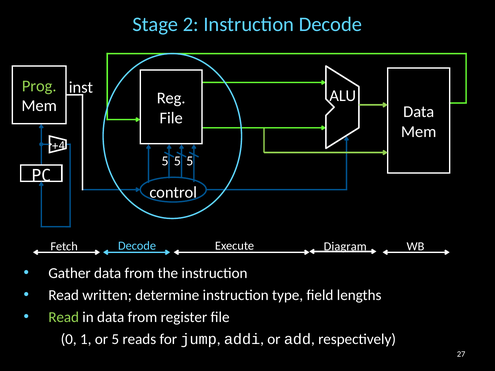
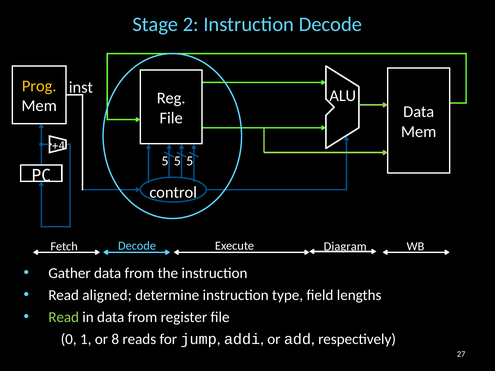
Prog colour: light green -> yellow
written: written -> aligned
or 5: 5 -> 8
